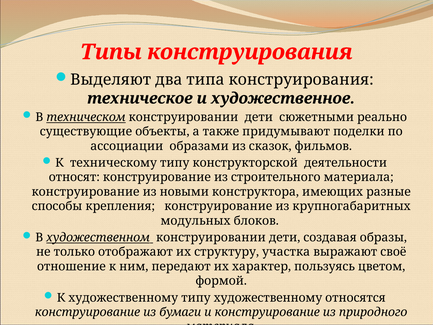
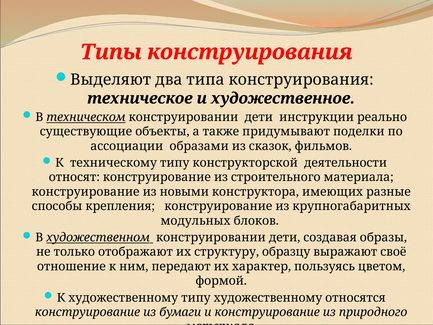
сюжетными: сюжетными -> инструкции
участка: участка -> образцу
